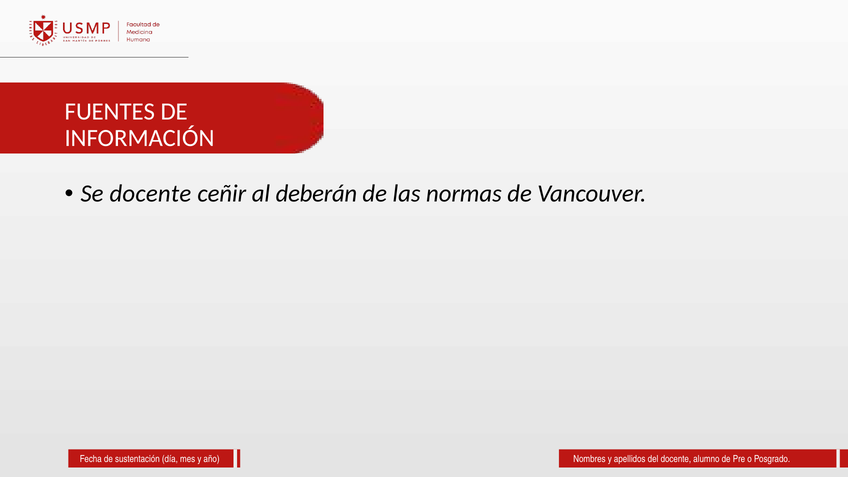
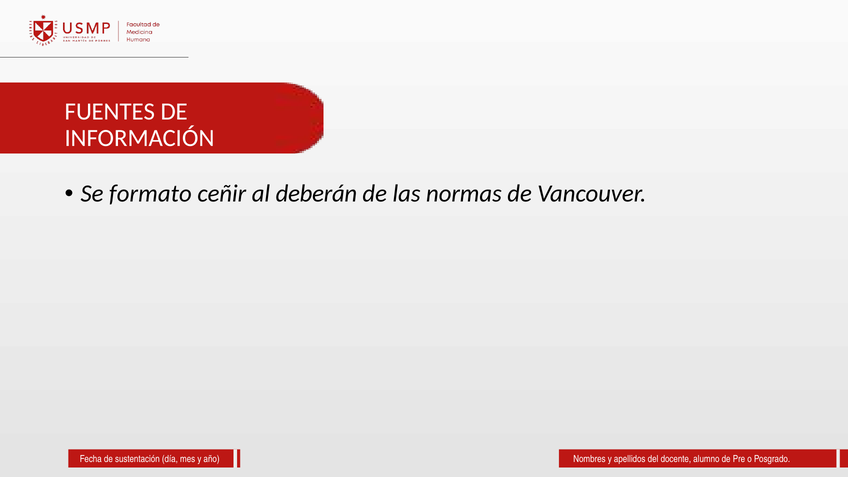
Se docente: docente -> formato
